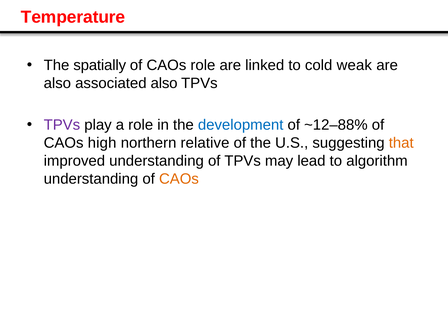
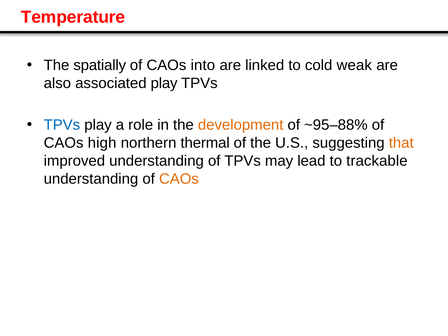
CAOs role: role -> into
associated also: also -> play
TPVs at (62, 125) colour: purple -> blue
development colour: blue -> orange
~12–88%: ~12–88% -> ~95–88%
relative: relative -> thermal
algorithm: algorithm -> trackable
